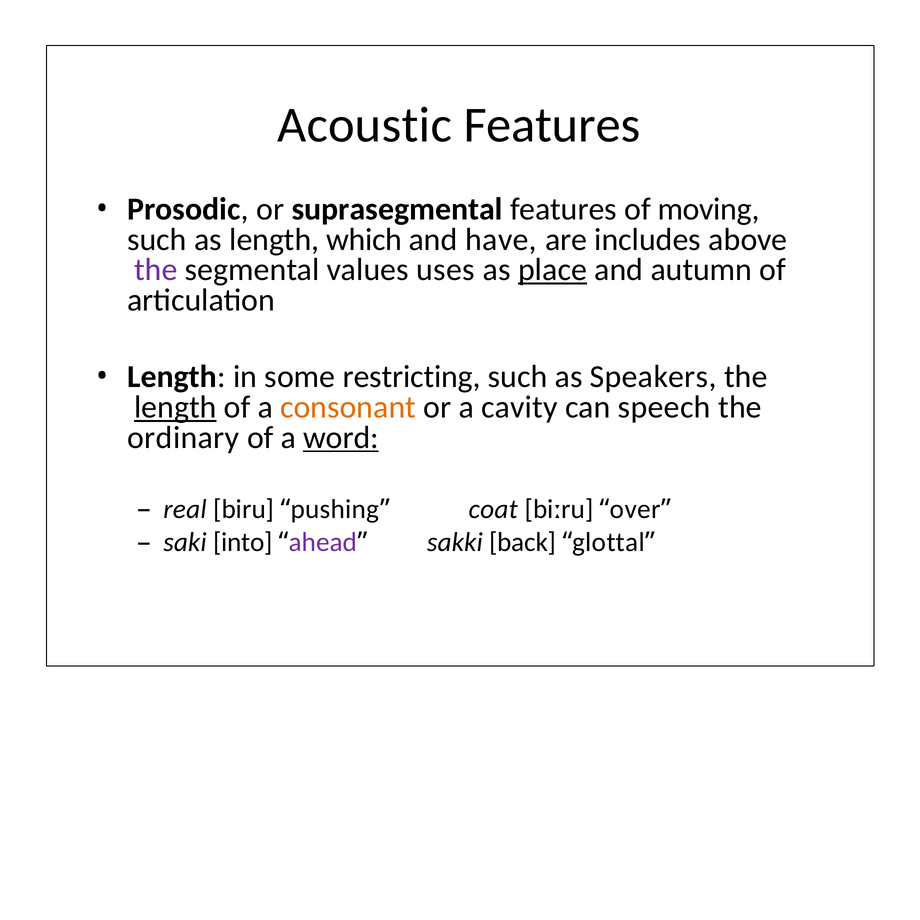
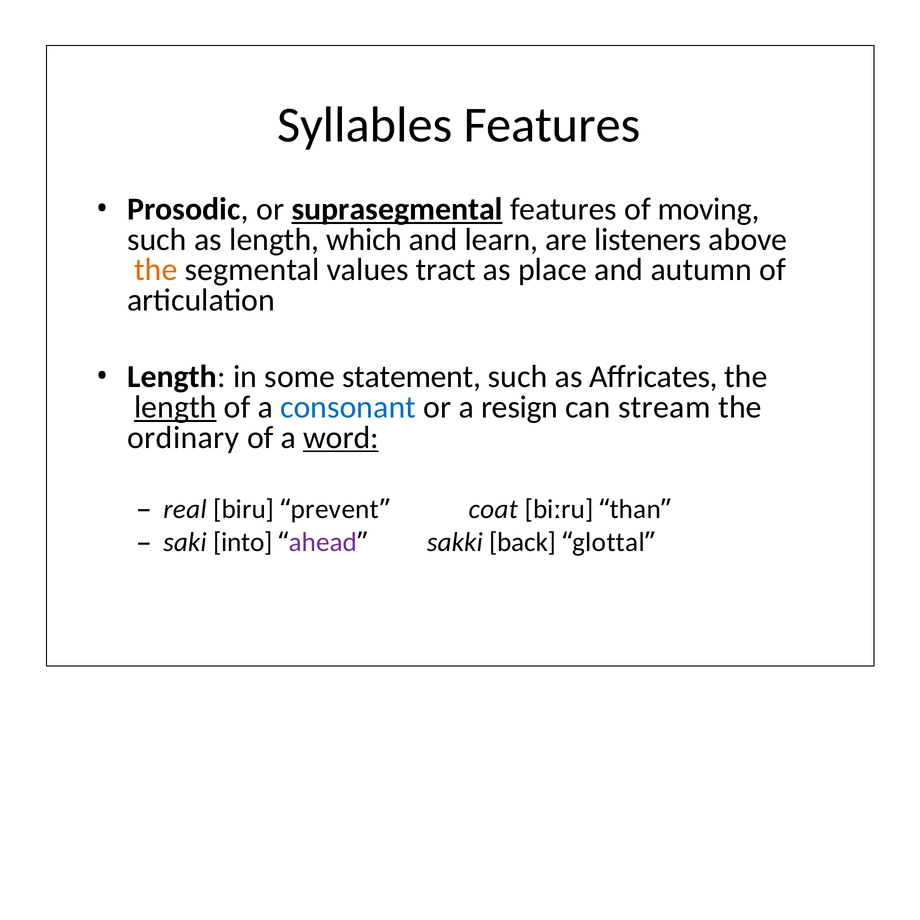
Acoustic: Acoustic -> Syllables
suprasegmental underline: none -> present
have: have -> learn
includes: includes -> listeners
the at (156, 270) colour: purple -> orange
uses: uses -> tract
place underline: present -> none
restricting: restricting -> statement
Speakers: Speakers -> Aﬀricates
consonant colour: orange -> blue
cavity: cavity -> resign
speech: speech -> stream
over: over -> than
pushing: pushing -> prevent
